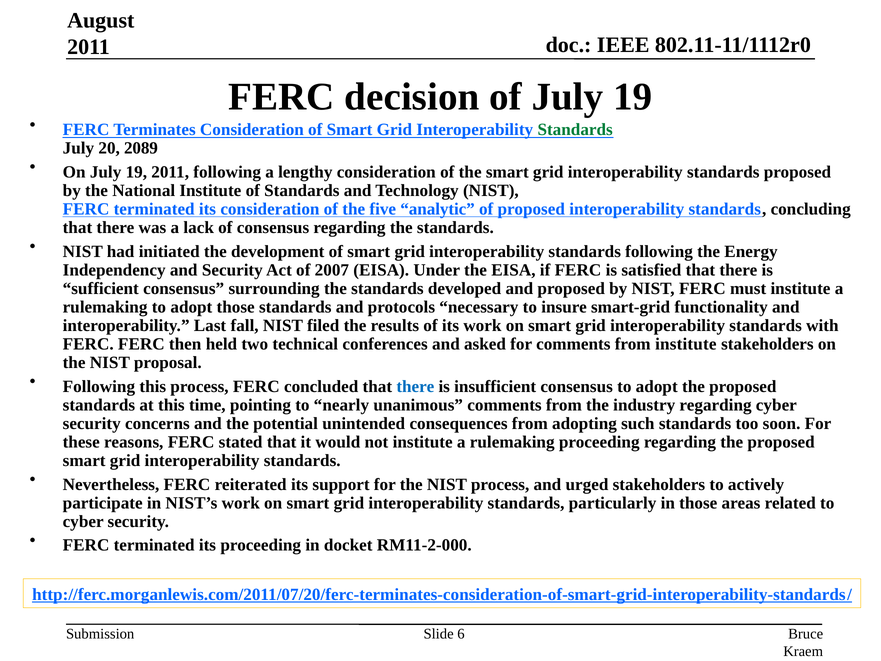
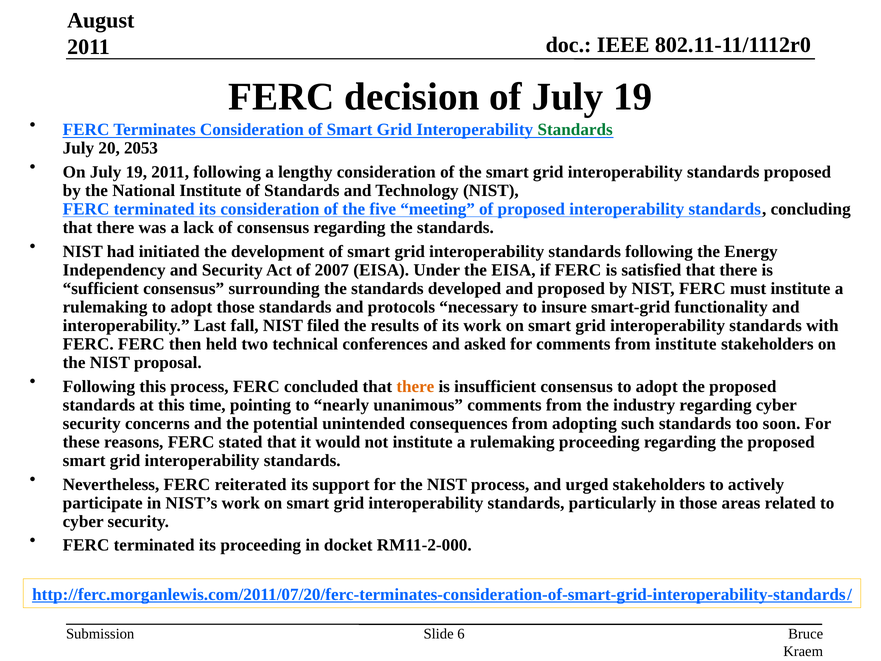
2089: 2089 -> 2053
analytic: analytic -> meeting
there at (415, 386) colour: blue -> orange
